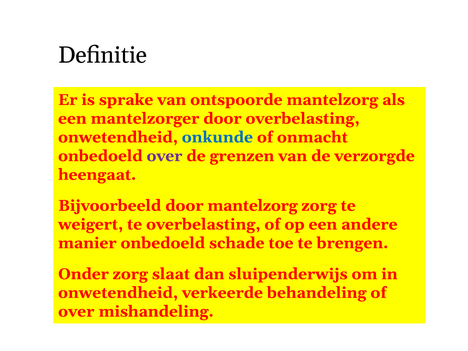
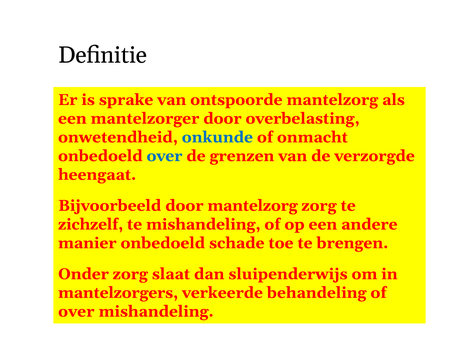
over at (164, 156) colour: purple -> blue
weigert: weigert -> zichzelf
te overbelasting: overbelasting -> mishandeling
onwetendheid at (118, 293): onwetendheid -> mantelzorgers
